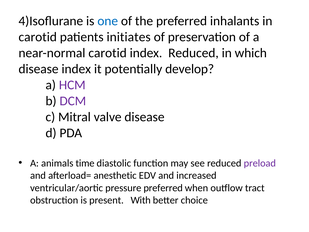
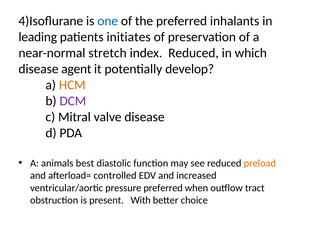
carotid at (38, 37): carotid -> leading
near-normal carotid: carotid -> stretch
disease index: index -> agent
HCM colour: purple -> orange
time: time -> best
preload colour: purple -> orange
anesthetic: anesthetic -> controlled
